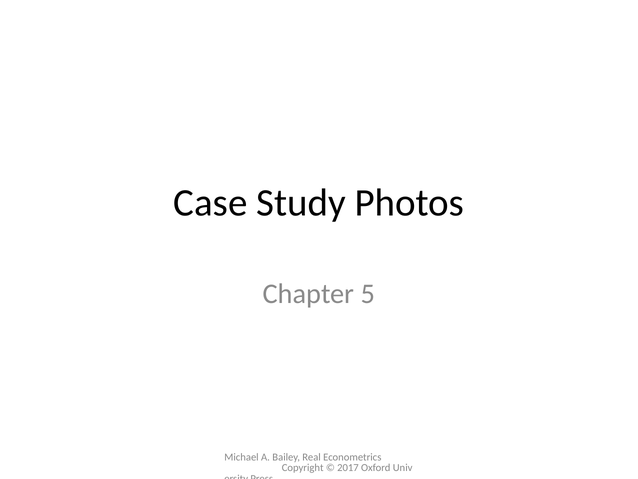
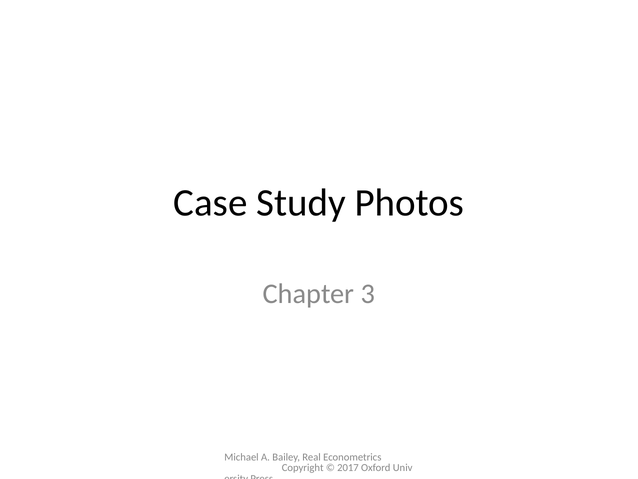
5: 5 -> 3
